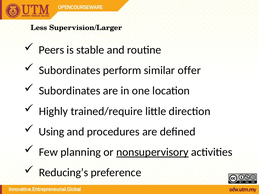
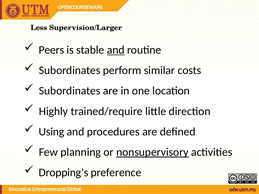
and at (116, 50) underline: none -> present
offer: offer -> costs
Reducing’s: Reducing’s -> Dropping’s
